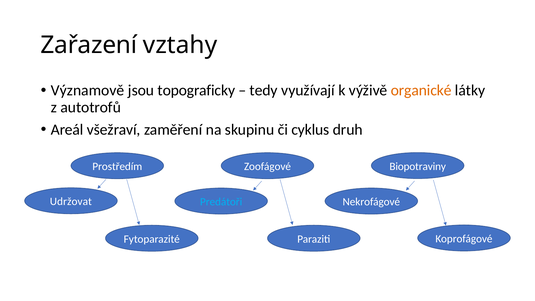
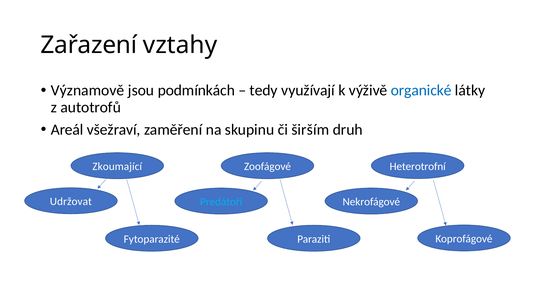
topograficky: topograficky -> podmínkách
organické colour: orange -> blue
cyklus: cyklus -> širším
Biopotraviny: Biopotraviny -> Heterotrofní
Prostředím: Prostředím -> Zkoumající
